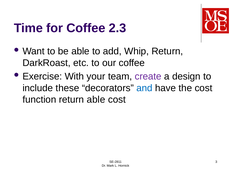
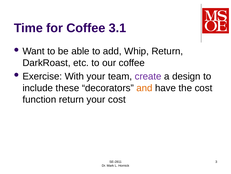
2.3: 2.3 -> 3.1
and colour: blue -> orange
return able: able -> your
